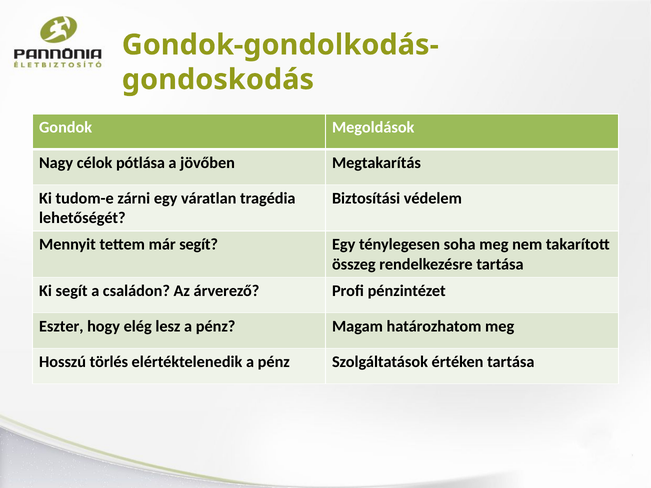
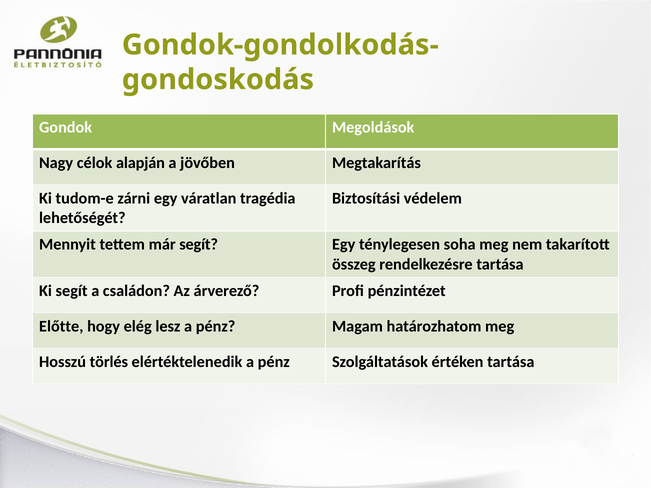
pótlása: pótlása -> alapján
Eszter: Eszter -> Előtte
